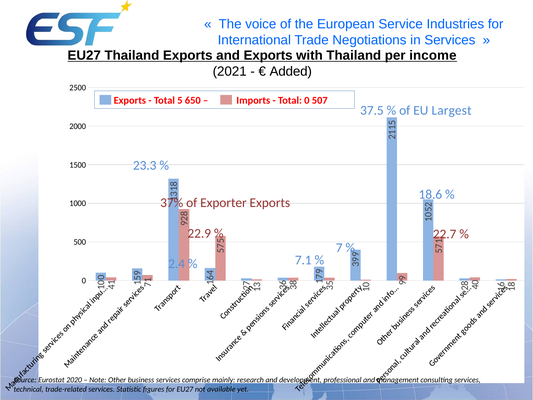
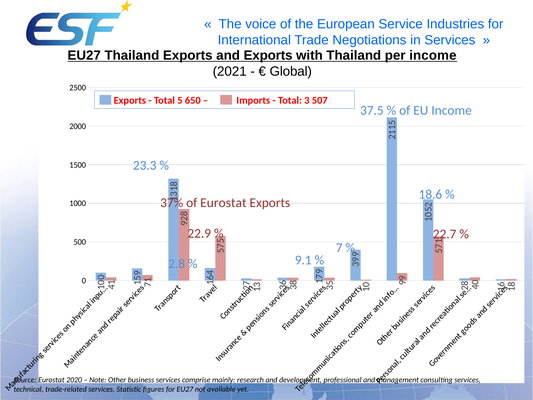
Added: Added -> Global
Total 0: 0 -> 3
EU Largest: Largest -> Income
of Exporter: Exporter -> Eurostat
7.1: 7.1 -> 9.1
2.4: 2.4 -> 2.8
